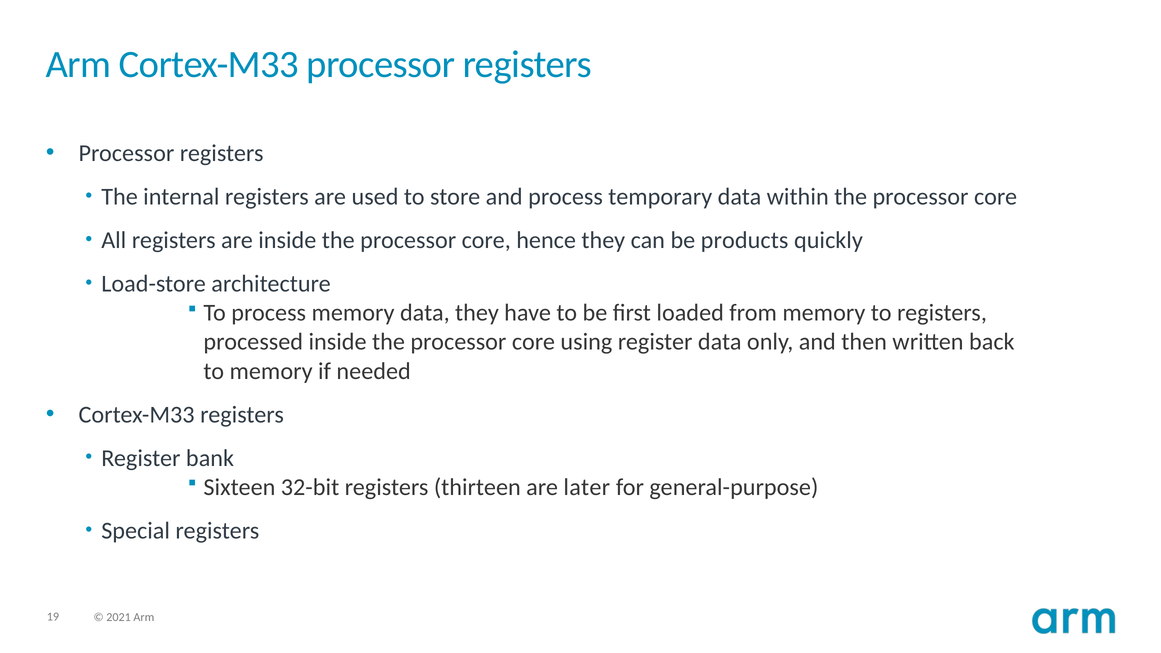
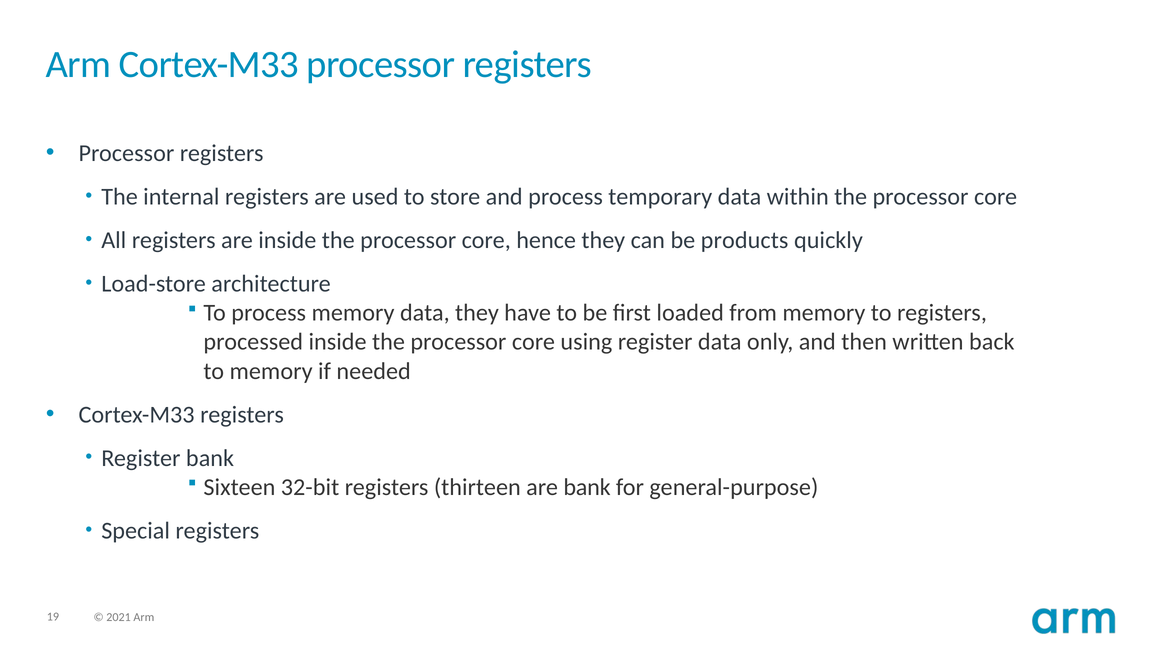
are later: later -> bank
